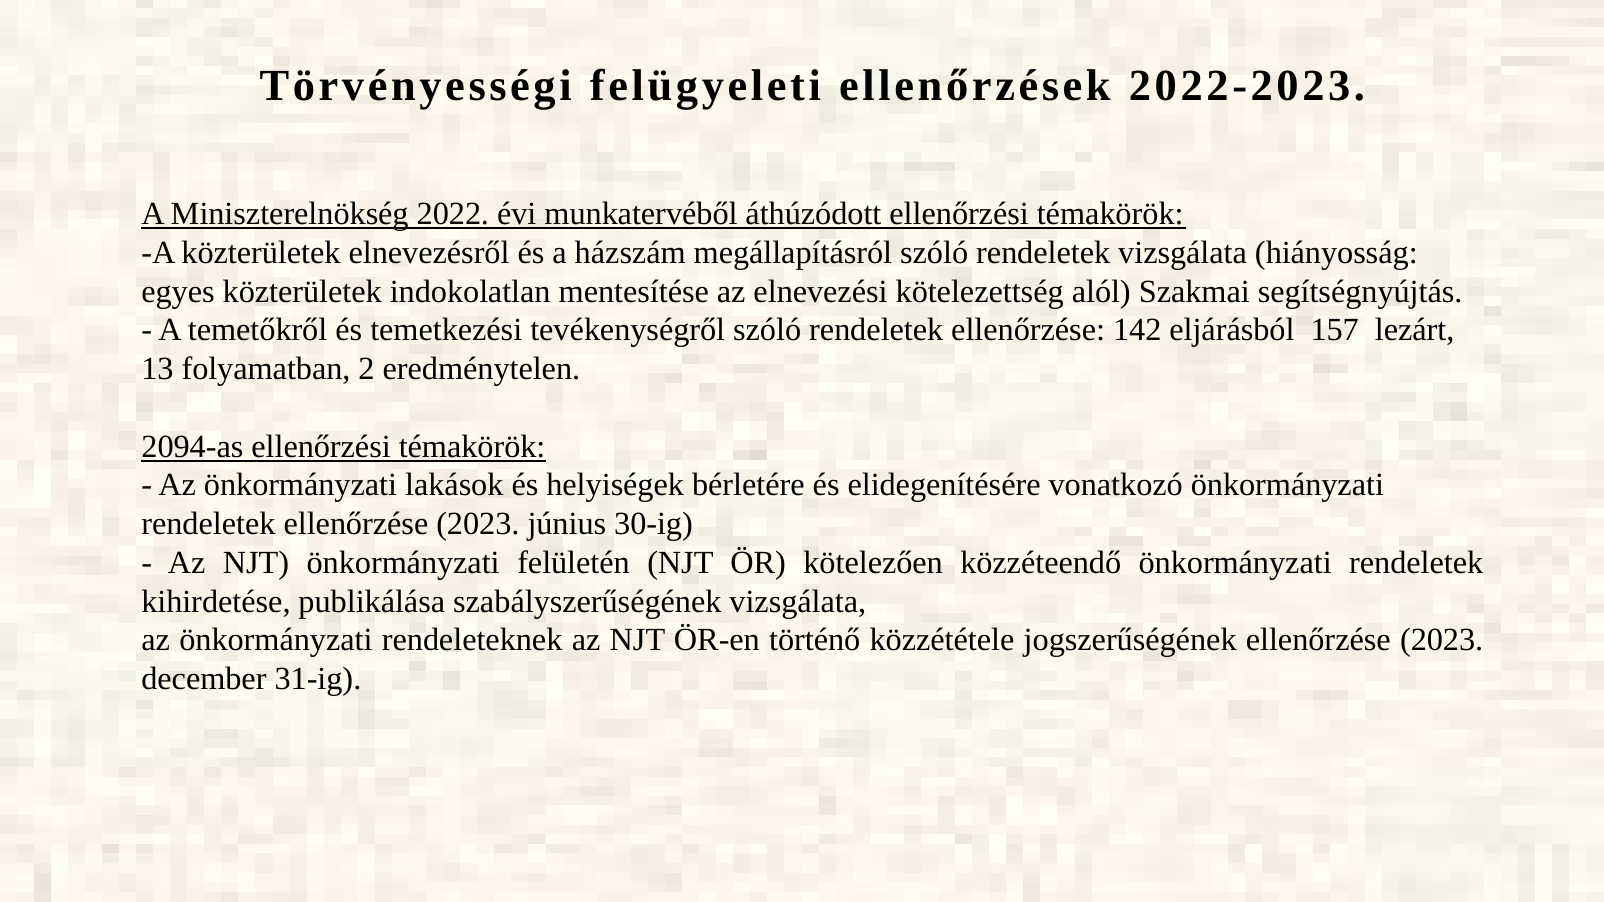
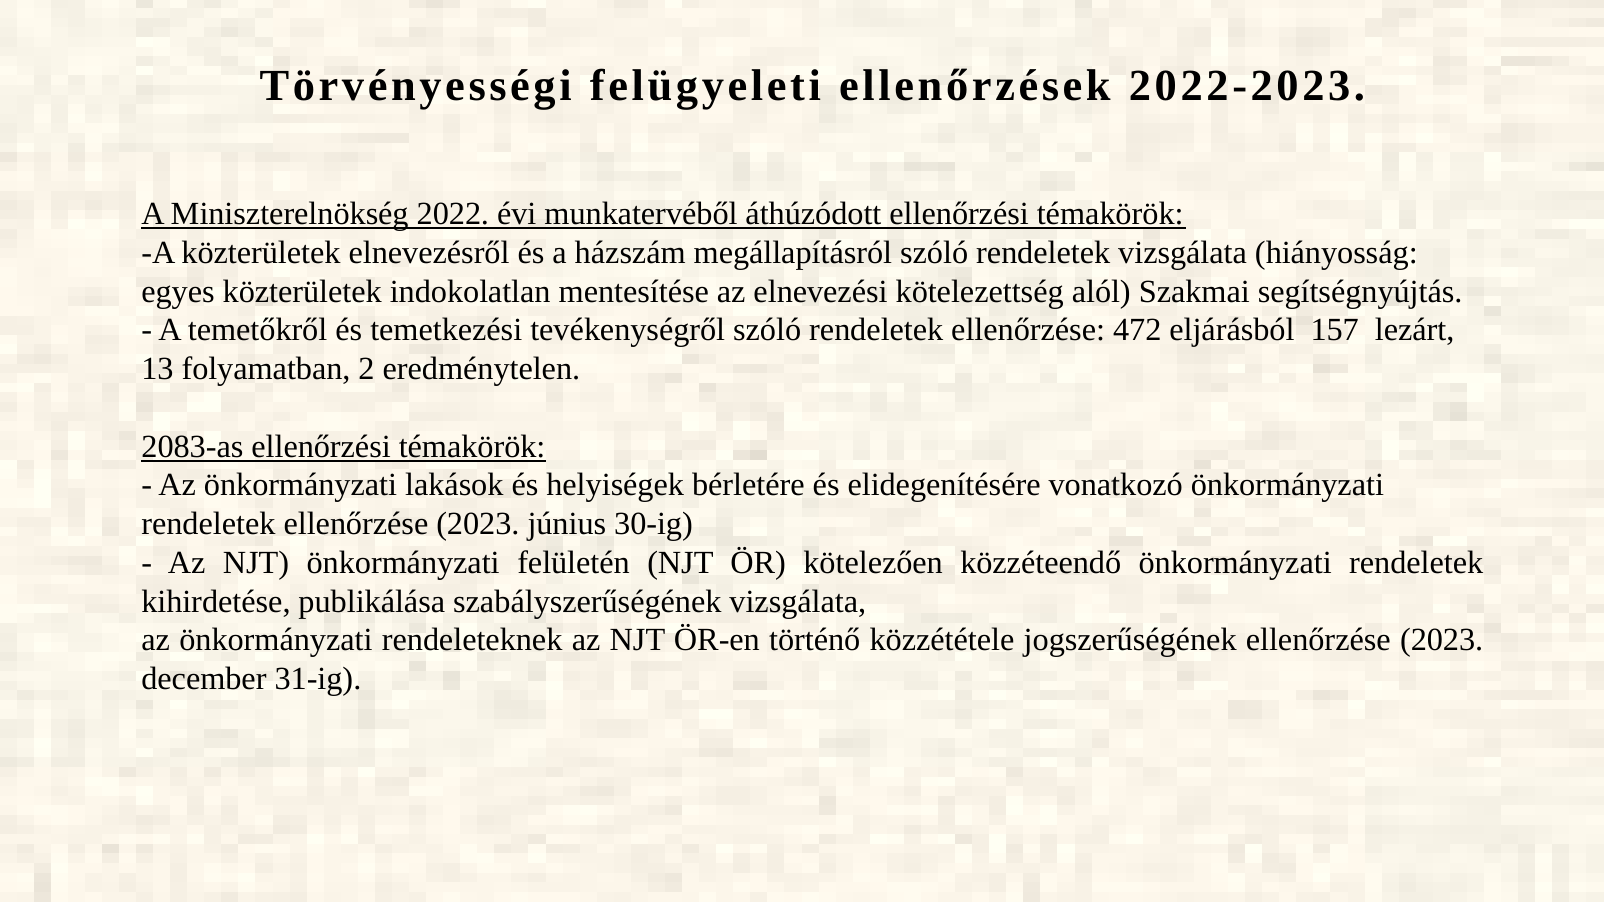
142: 142 -> 472
2094-as: 2094-as -> 2083-as
